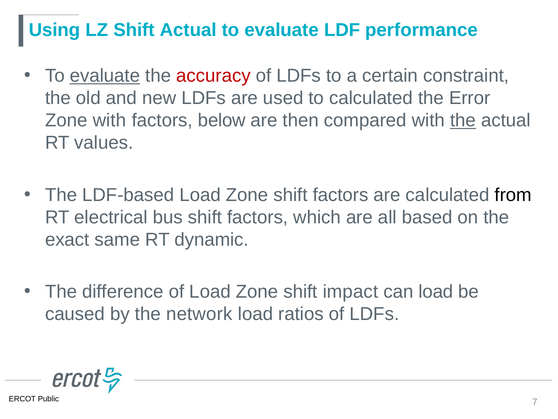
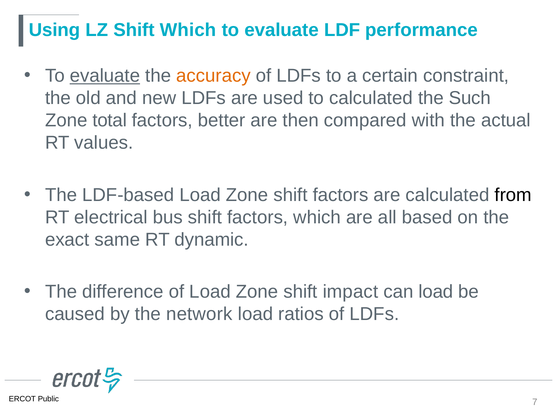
Shift Actual: Actual -> Which
accuracy colour: red -> orange
Error: Error -> Such
Zone with: with -> total
below: below -> better
the at (463, 120) underline: present -> none
